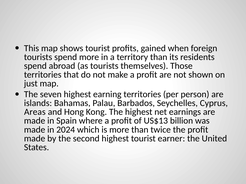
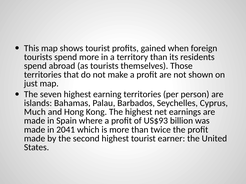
Areas: Areas -> Much
US$13: US$13 -> US$93
2024: 2024 -> 2041
